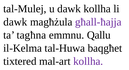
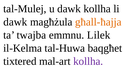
għall-ħajja colour: purple -> orange
tagħna: tagħna -> twajba
Qallu: Qallu -> Lilek
